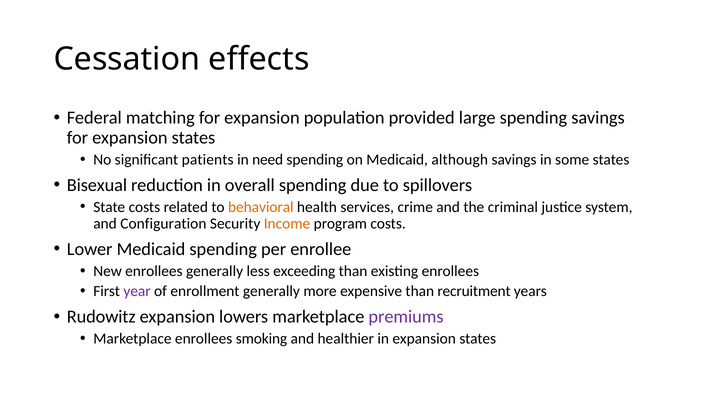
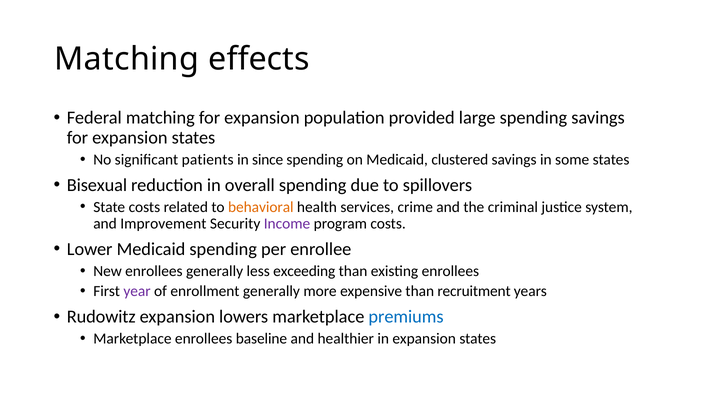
Cessation at (127, 59): Cessation -> Matching
need: need -> since
although: although -> clustered
Configuration: Configuration -> Improvement
Income colour: orange -> purple
premiums colour: purple -> blue
smoking: smoking -> baseline
